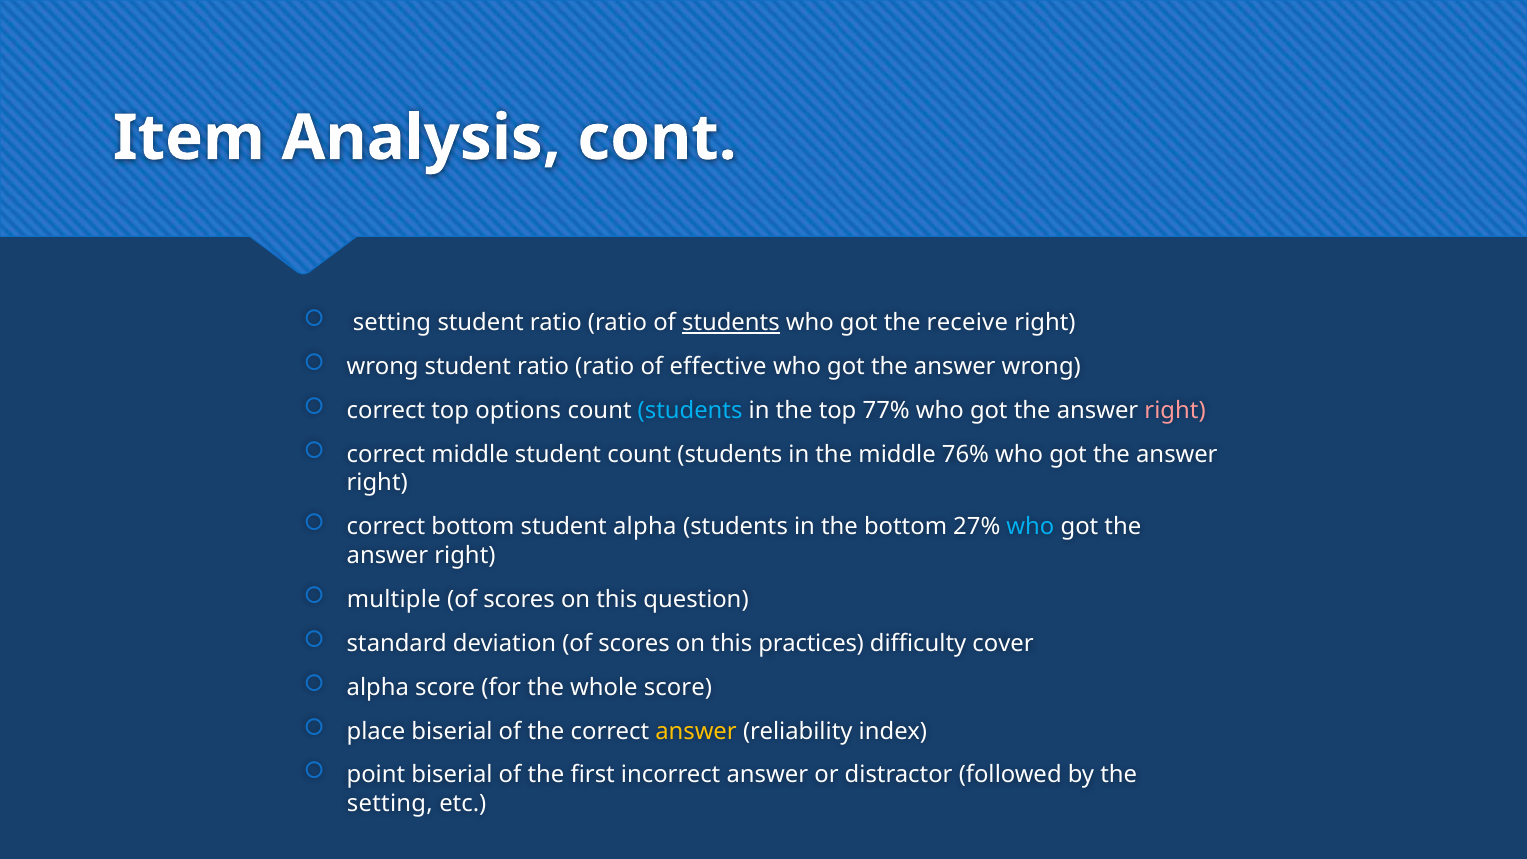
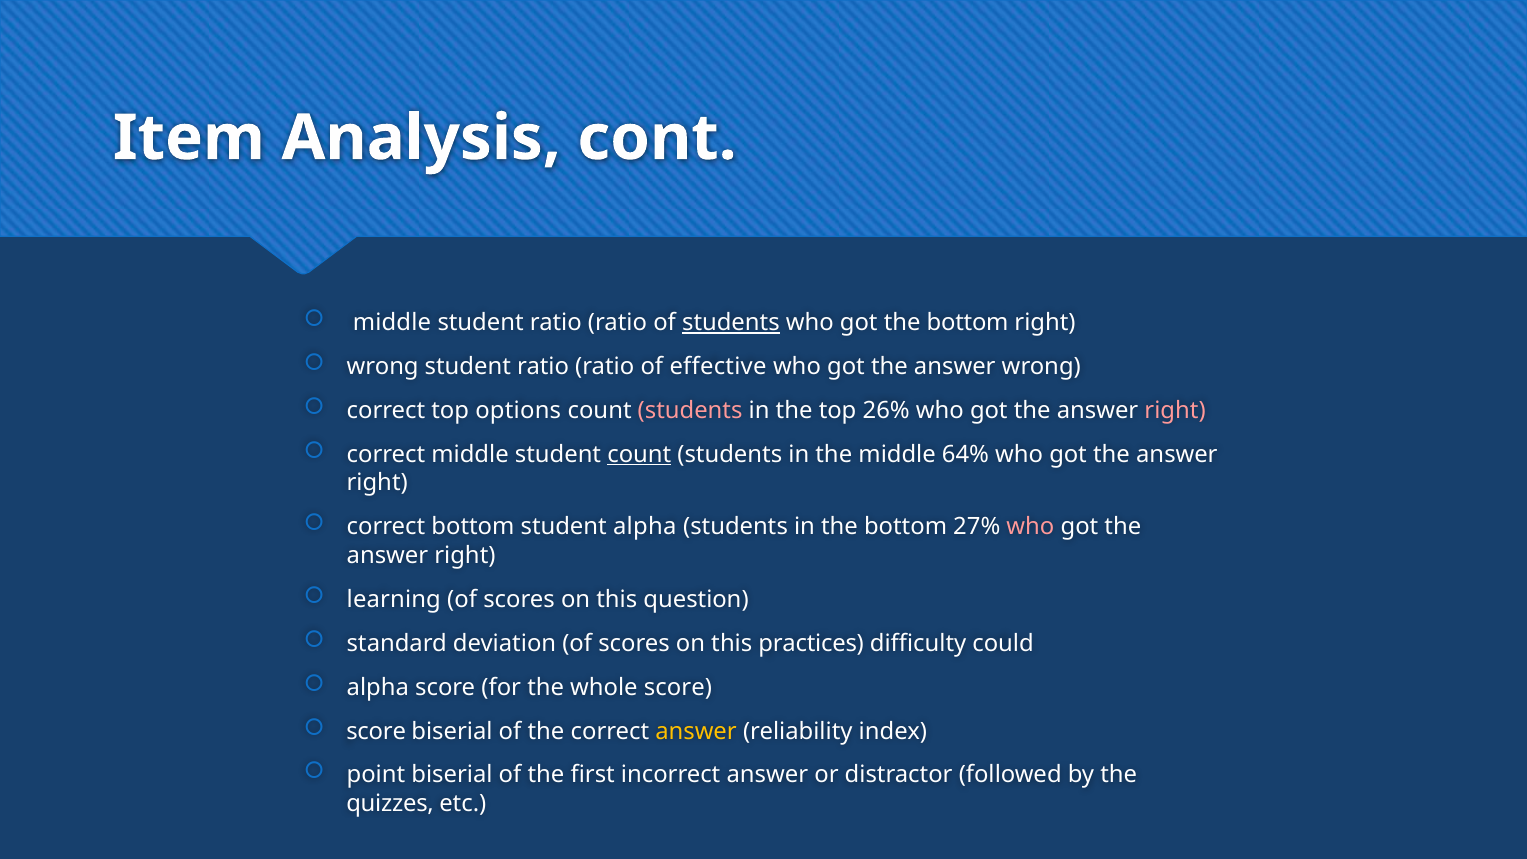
setting at (392, 323): setting -> middle
got the receive: receive -> bottom
students at (690, 410) colour: light blue -> pink
77%: 77% -> 26%
count at (639, 454) underline: none -> present
76%: 76% -> 64%
who at (1030, 527) colour: light blue -> pink
multiple: multiple -> learning
cover: cover -> could
place at (376, 731): place -> score
setting at (390, 804): setting -> quizzes
